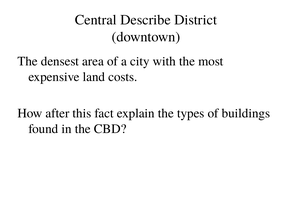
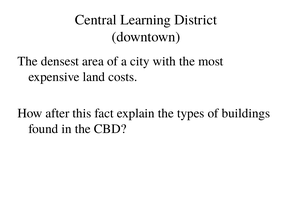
Describe: Describe -> Learning
